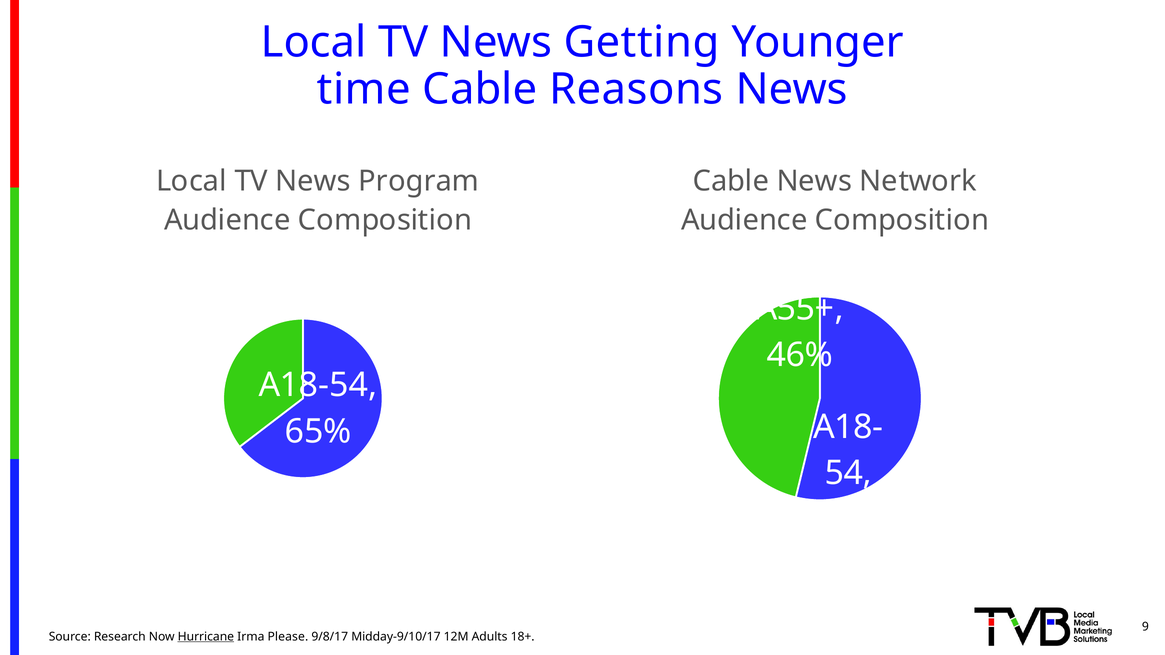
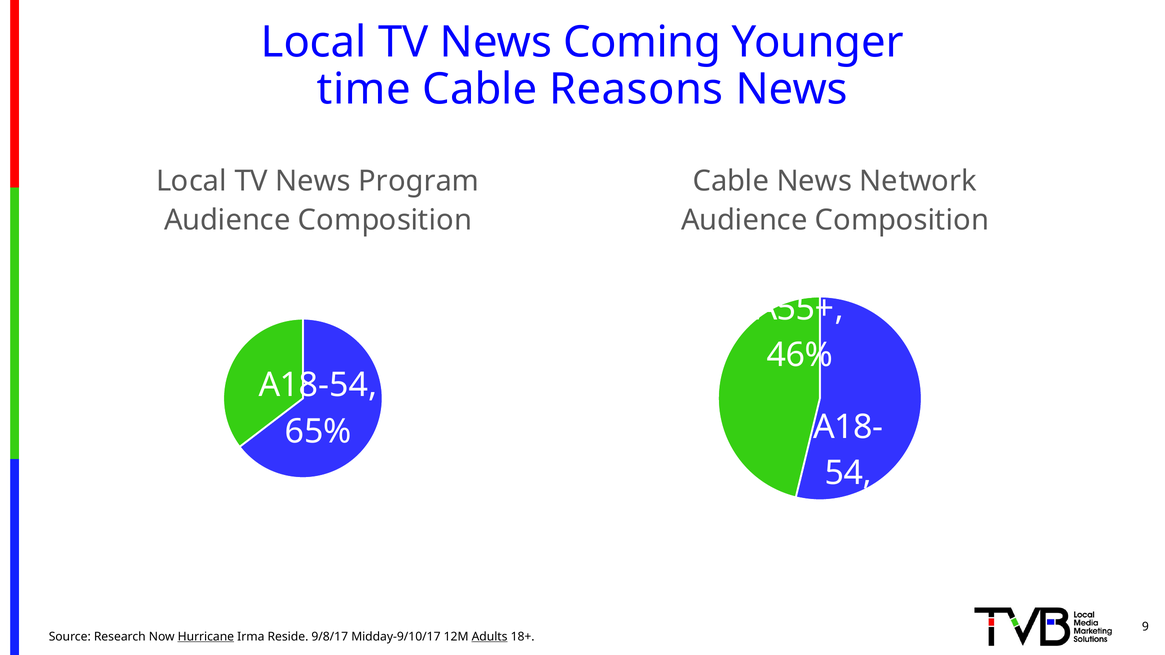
Getting: Getting -> Coming
Please: Please -> Reside
Adults underline: none -> present
